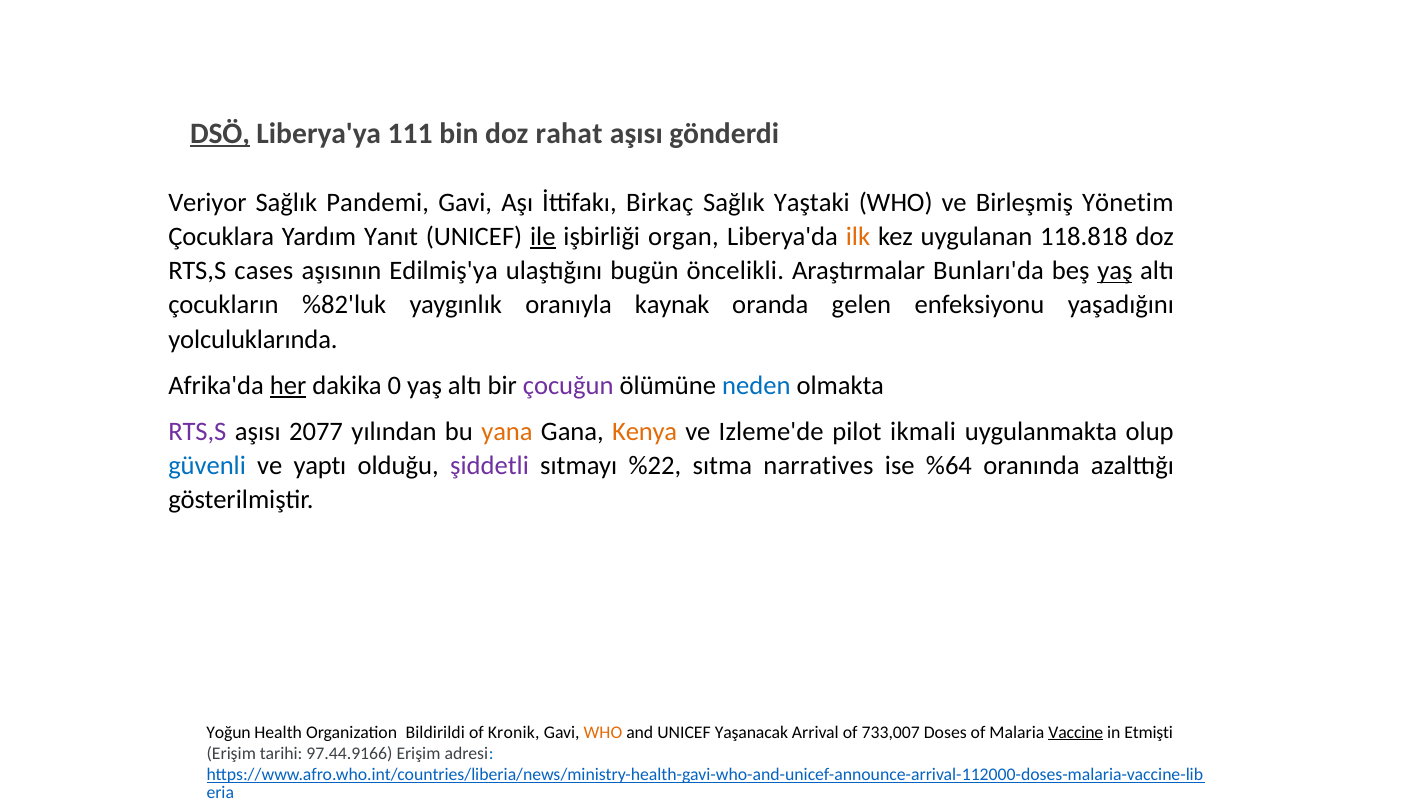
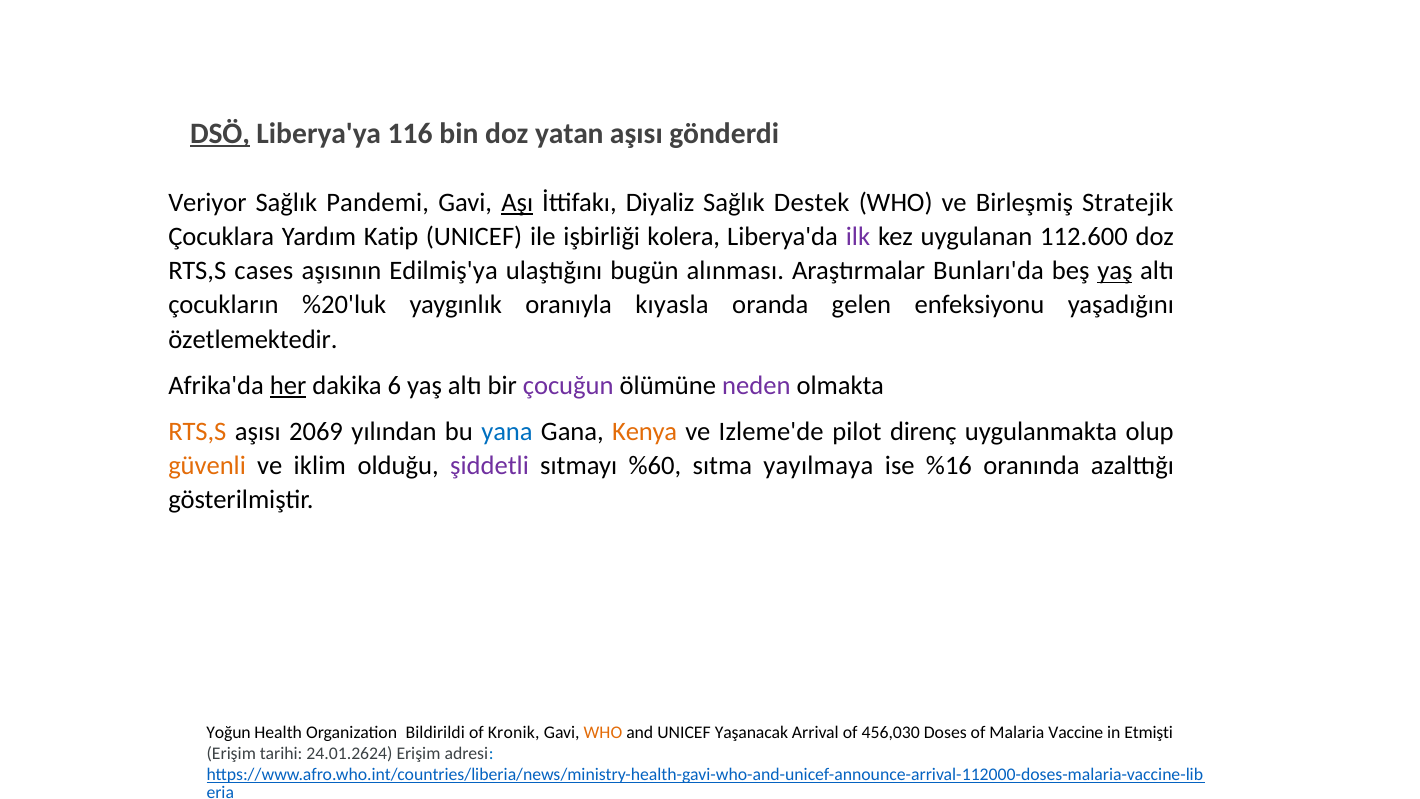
111: 111 -> 116
rahat: rahat -> yatan
Aşı underline: none -> present
Birkaç: Birkaç -> Diyaliz
Yaştaki: Yaştaki -> Destek
Yönetim: Yönetim -> Stratejik
Yanıt: Yanıt -> Katip
ile underline: present -> none
organ: organ -> kolera
ilk colour: orange -> purple
118.818: 118.818 -> 112.600
öncelikli: öncelikli -> alınması
%82'luk: %82'luk -> %20'luk
kaynak: kaynak -> kıyasla
yolculuklarında: yolculuklarında -> özetlemektedir
0: 0 -> 6
neden colour: blue -> purple
RTS,S at (197, 431) colour: purple -> orange
2077: 2077 -> 2069
yana colour: orange -> blue
ikmali: ikmali -> direnç
güvenli colour: blue -> orange
yaptı: yaptı -> iklim
%22: %22 -> %60
narratives: narratives -> yayılmaya
%64: %64 -> %16
733,007: 733,007 -> 456,030
Vaccine underline: present -> none
97.44.9166: 97.44.9166 -> 24.01.2624
